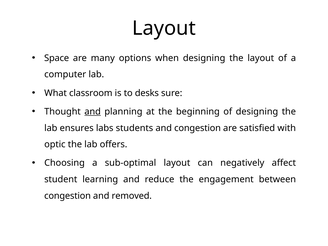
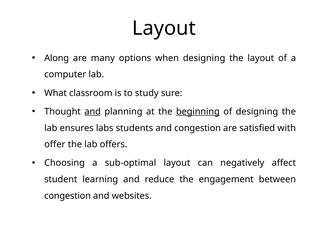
Space: Space -> Along
desks: desks -> study
beginning underline: none -> present
optic: optic -> offer
removed: removed -> websites
